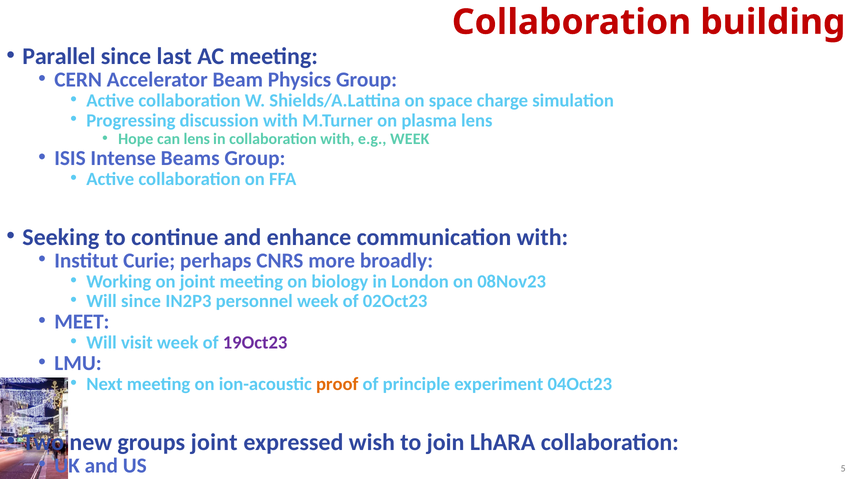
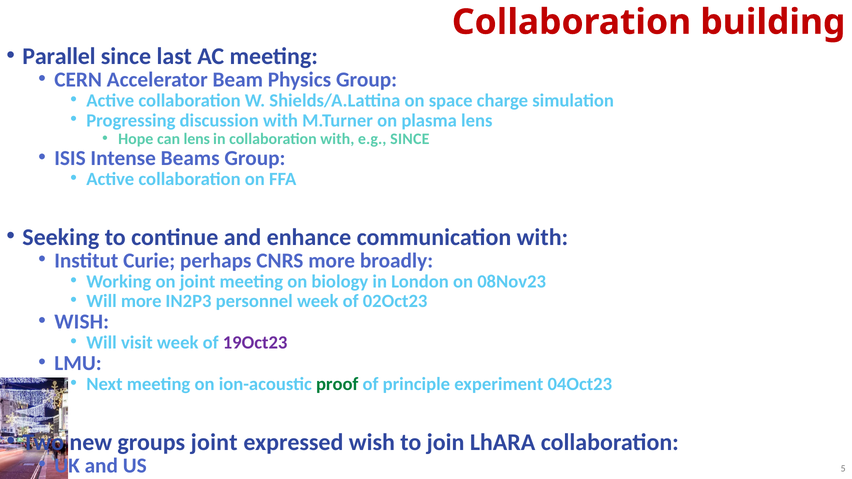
e.g WEEK: WEEK -> SINCE
Will since: since -> more
MEET at (82, 322): MEET -> WISH
proof colour: orange -> green
